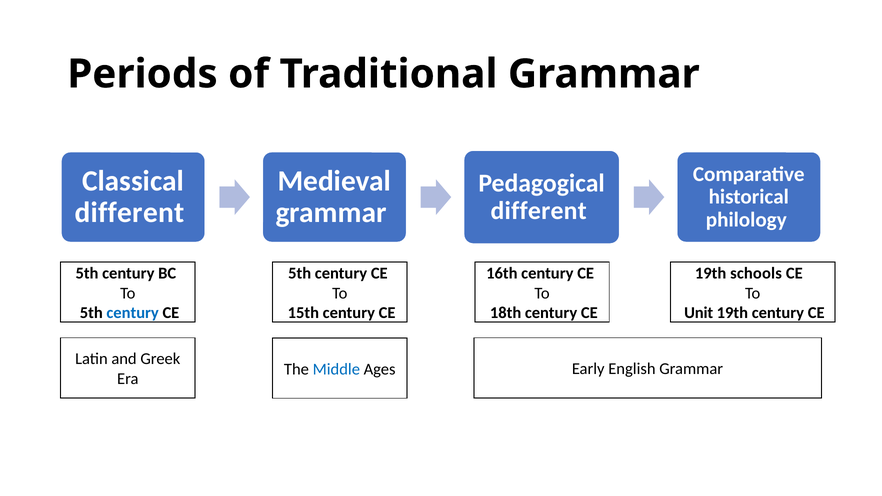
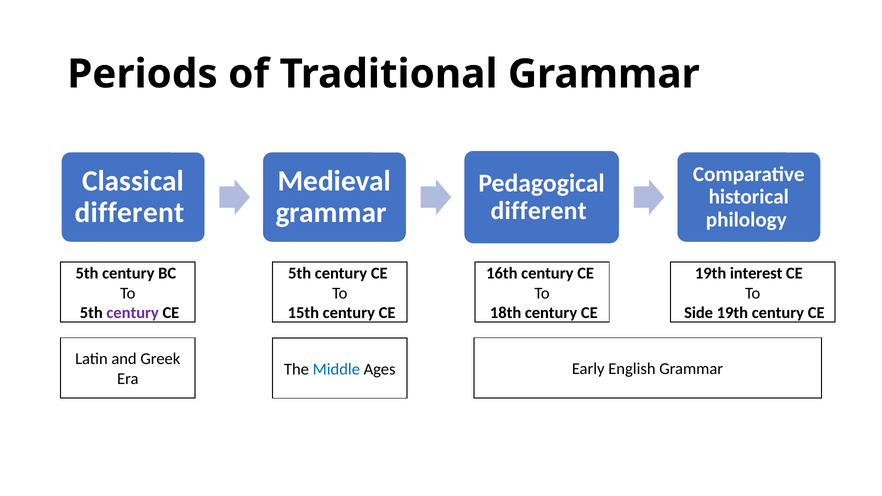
schools: schools -> interest
century at (133, 313) colour: blue -> purple
Unit: Unit -> Side
